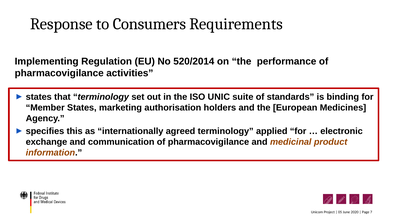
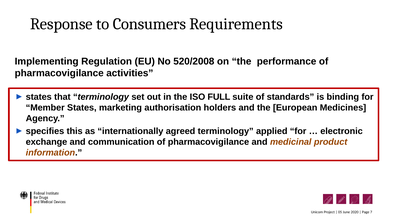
520/2014: 520/2014 -> 520/2008
UNIC: UNIC -> FULL
